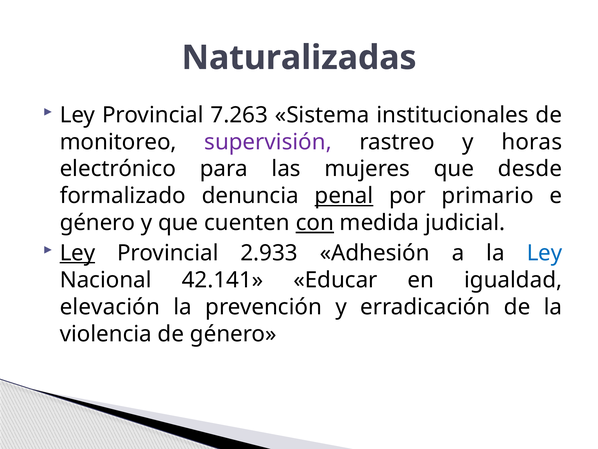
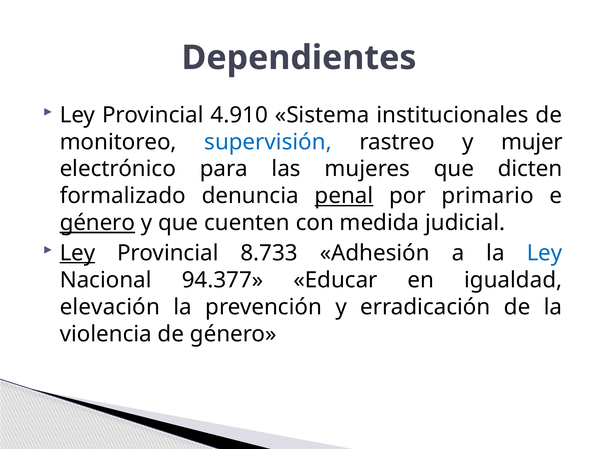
Naturalizadas: Naturalizadas -> Dependientes
7.263: 7.263 -> 4.910
supervisión colour: purple -> blue
horas: horas -> mujer
desde: desde -> dicten
género at (97, 223) underline: none -> present
con underline: present -> none
2.933: 2.933 -> 8.733
42.141: 42.141 -> 94.377
